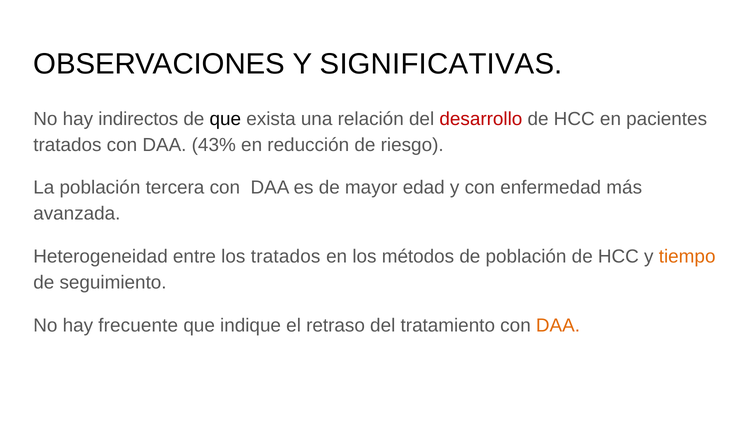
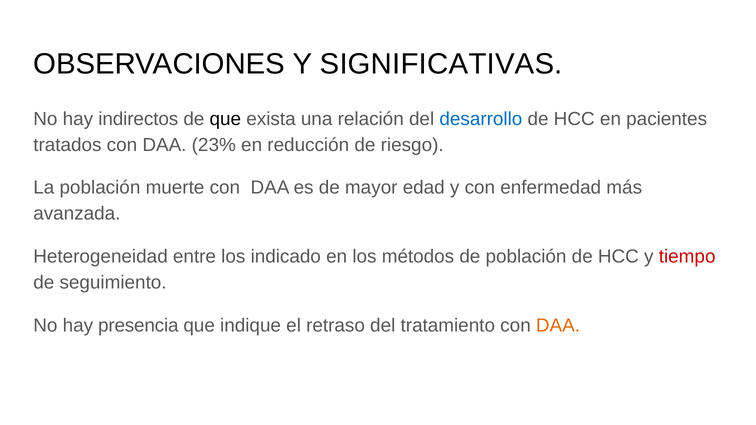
desarrollo colour: red -> blue
43%: 43% -> 23%
tercera: tercera -> muerte
los tratados: tratados -> indicado
tiempo colour: orange -> red
frecuente: frecuente -> presencia
